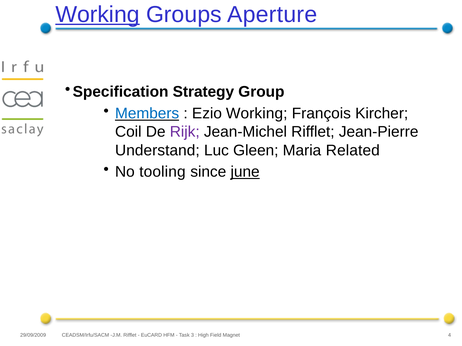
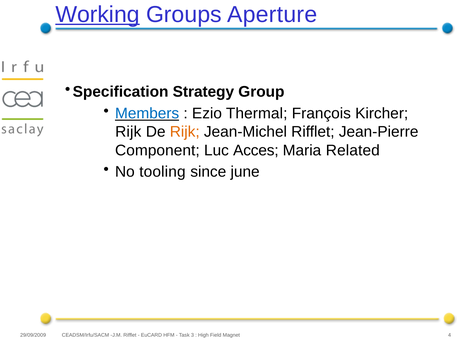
Ezio Working: Working -> Thermal
Coil at (128, 132): Coil -> Rijk
Rijk at (185, 132) colour: purple -> orange
Understand: Understand -> Component
Gleen: Gleen -> Acces
june underline: present -> none
